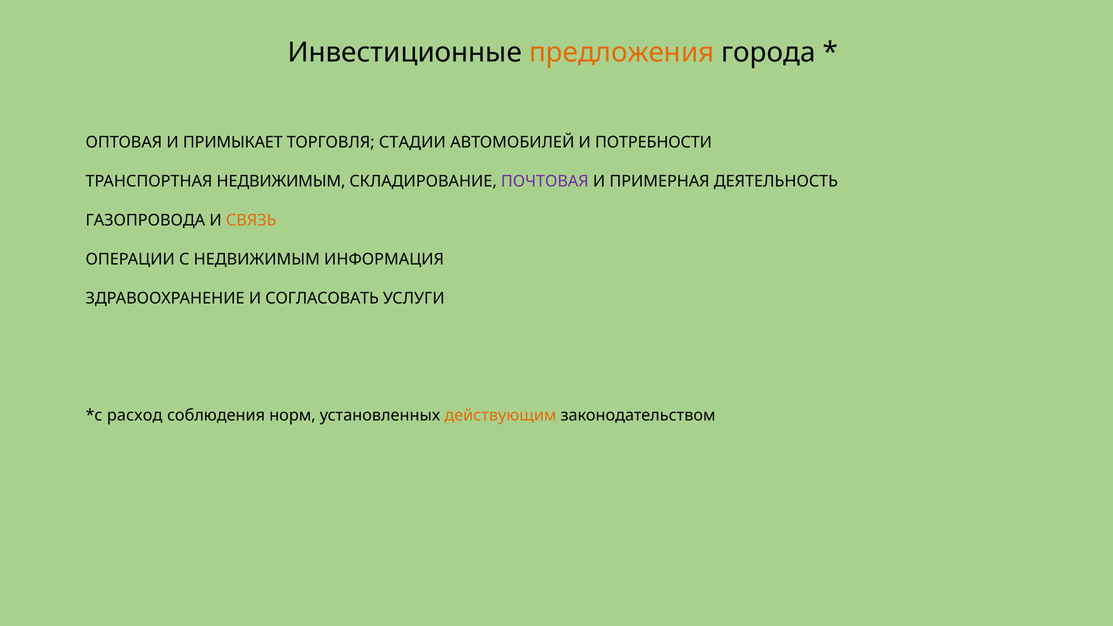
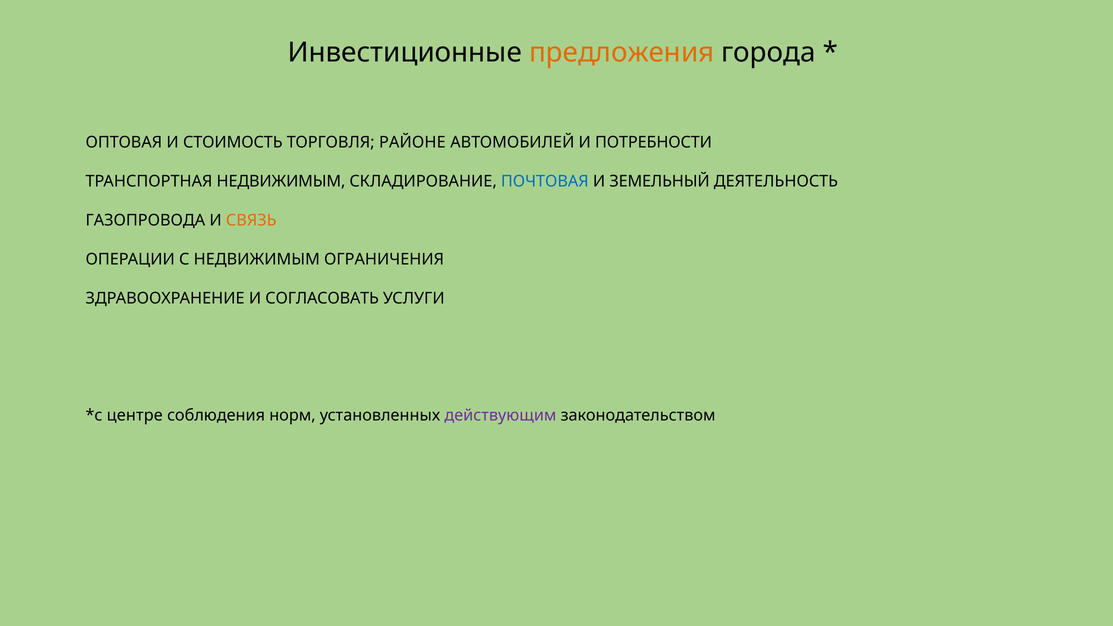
ПРИМЫКАЕТ: ПРИМЫКАЕТ -> СТОИМОСТЬ
СТАДИИ: СТАДИИ -> РАЙОНЕ
ПОЧТОВАЯ colour: purple -> blue
ПРИМЕРНАЯ: ПРИМЕРНАЯ -> ЗЕМЕЛЬНЫЙ
ИНФОРМАЦИЯ: ИНФОРМАЦИЯ -> ОГРАНИЧЕНИЯ
расход: расход -> центре
действующим colour: orange -> purple
